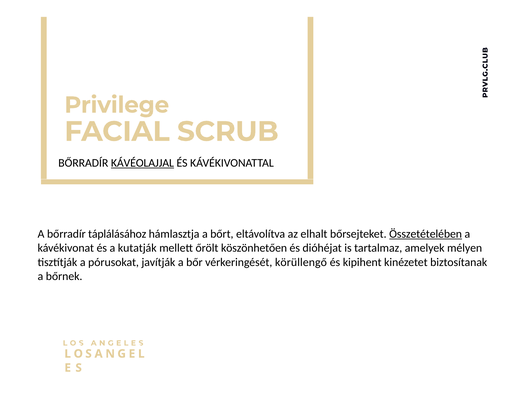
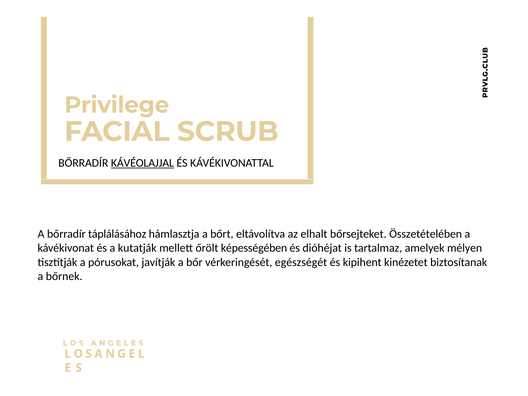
Összetételében underline: present -> none
köszönhetően: köszönhetően -> képességében
körüllengő: körüllengő -> egészségét
